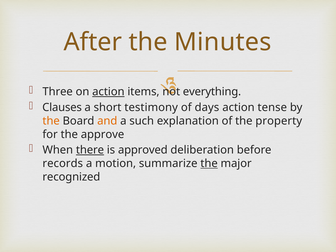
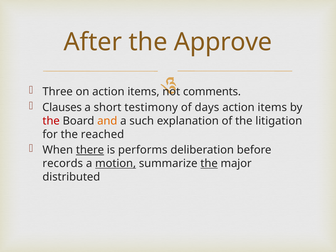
Minutes: Minutes -> Approve
action at (108, 92) underline: present -> none
everything: everything -> comments
tense at (272, 107): tense -> items
the at (51, 121) colour: orange -> red
property: property -> litigation
approve: approve -> reached
approved: approved -> performs
motion underline: none -> present
recognized: recognized -> distributed
